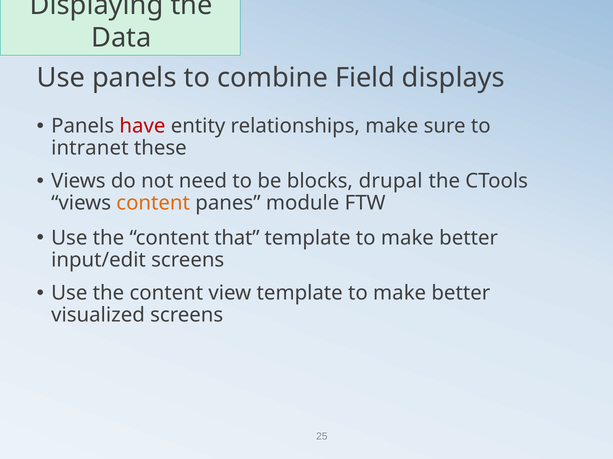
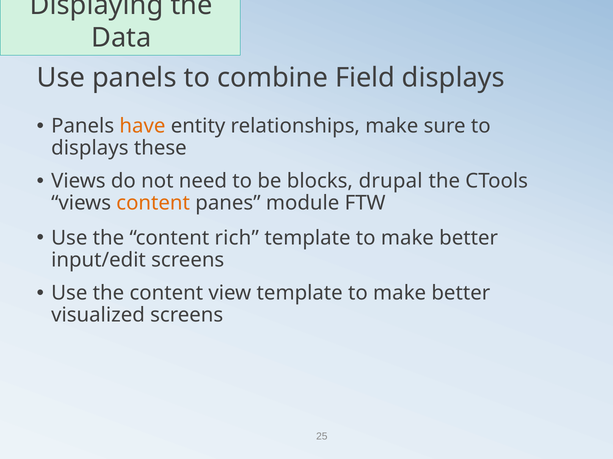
have colour: red -> orange
intranet at (90, 148): intranet -> displays
that: that -> rich
